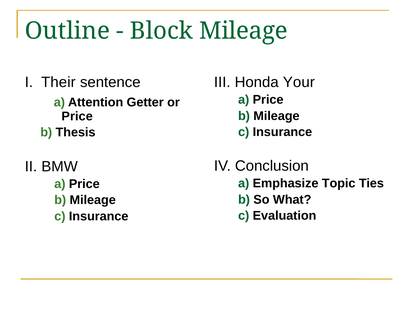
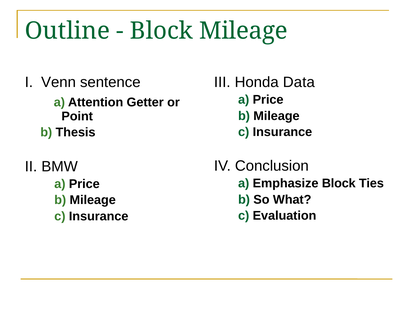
Their: Their -> Venn
Your: Your -> Data
Price at (77, 116): Price -> Point
Emphasize Topic: Topic -> Block
